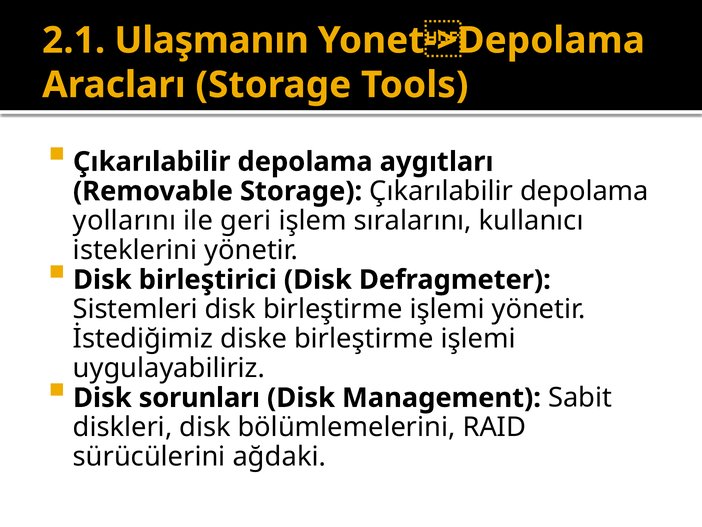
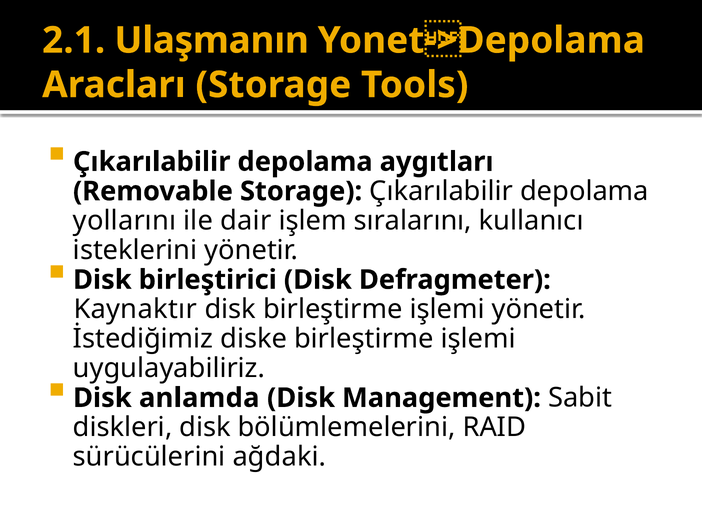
geri: geri -> dair
Sistemleri: Sistemleri -> Kaynaktır
sorunları: sorunları -> anlamda
